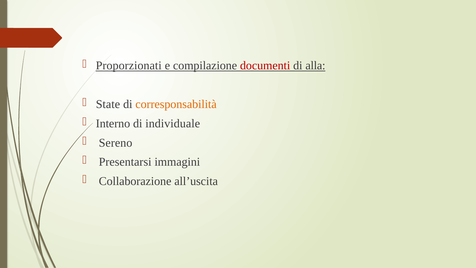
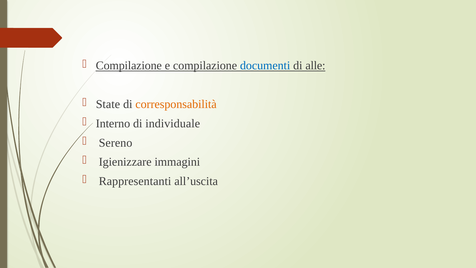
Proporzionati at (129, 66): Proporzionati -> Compilazione
documenti colour: red -> blue
alla: alla -> alle
Presentarsi: Presentarsi -> Igienizzare
Collaborazione: Collaborazione -> Rappresentanti
